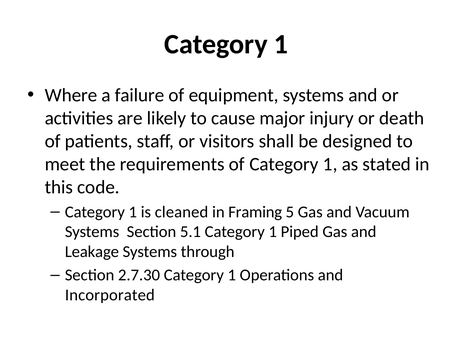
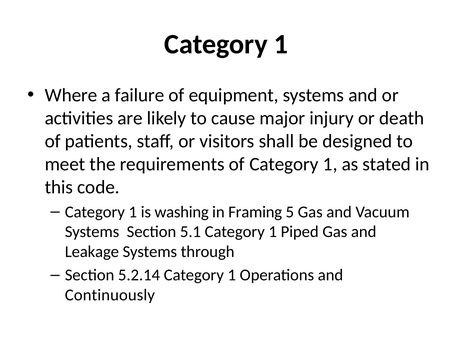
cleaned: cleaned -> washing
2.7.30: 2.7.30 -> 5.2.14
Incorporated: Incorporated -> Continuously
